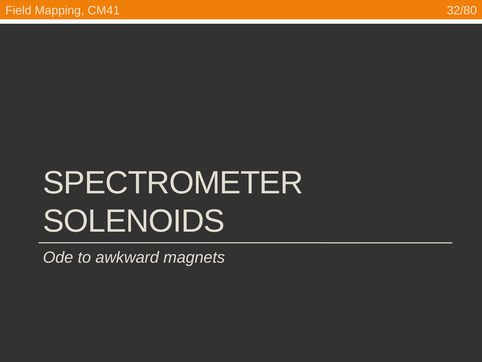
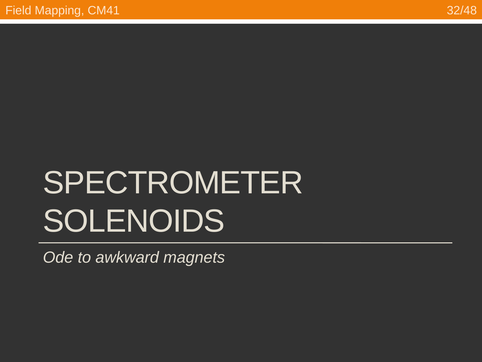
32/80: 32/80 -> 32/48
